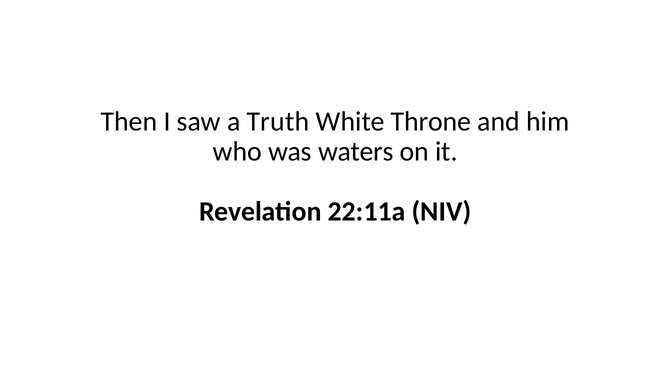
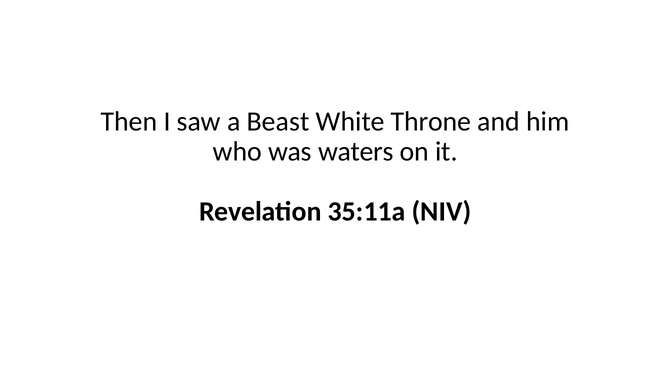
Truth: Truth -> Beast
22:11a: 22:11a -> 35:11a
